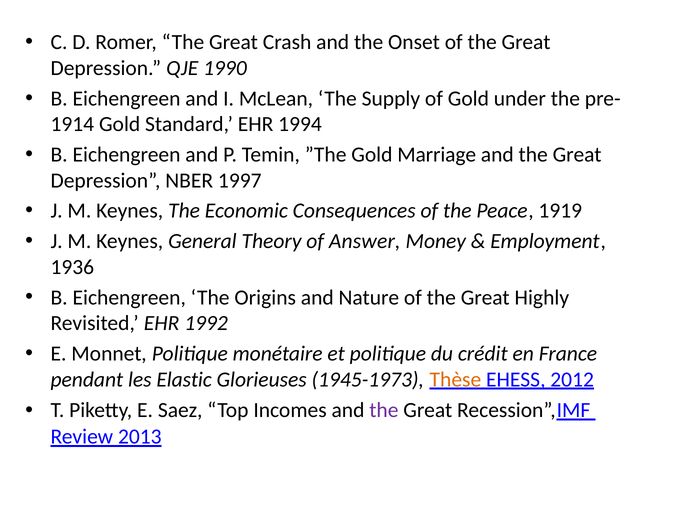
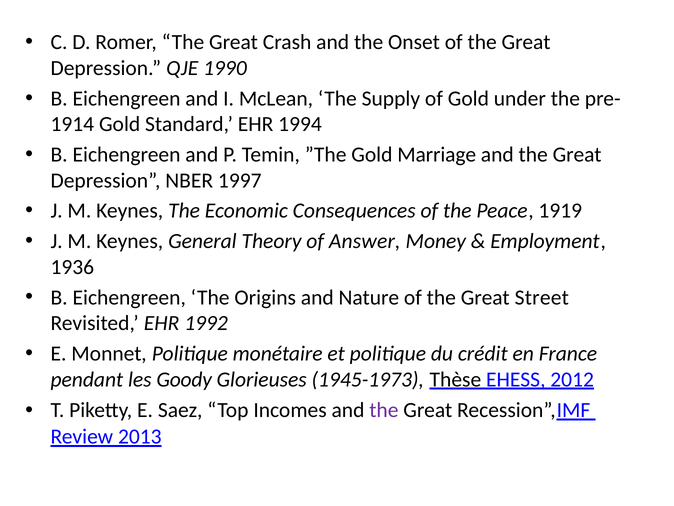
Highly: Highly -> Street
Elastic: Elastic -> Goody
Thèse colour: orange -> black
